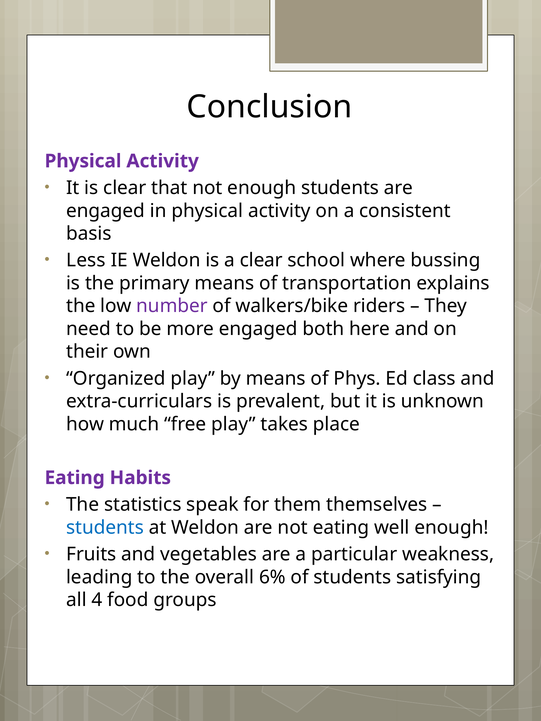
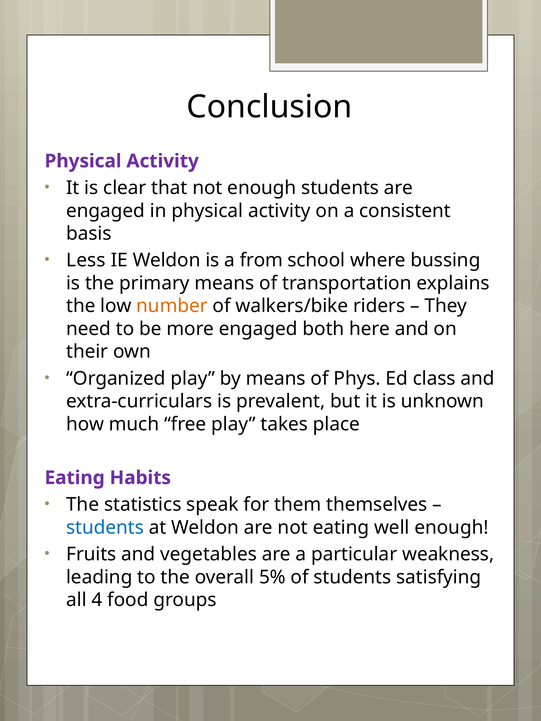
a clear: clear -> from
number colour: purple -> orange
6%: 6% -> 5%
